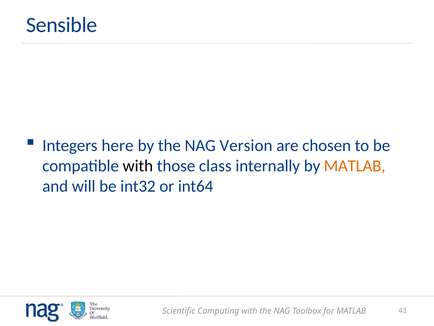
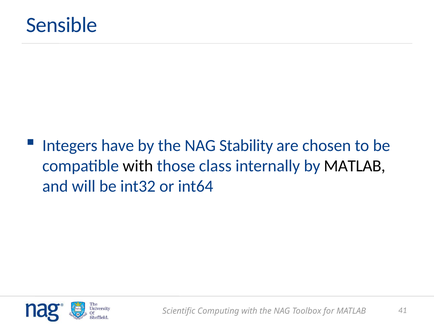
here: here -> have
Version: Version -> Stability
MATLAB at (355, 166) colour: orange -> black
